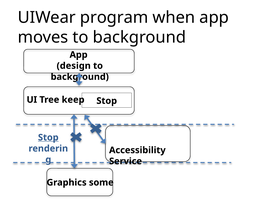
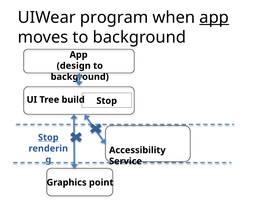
app at (214, 17) underline: none -> present
keep: keep -> build
some: some -> point
